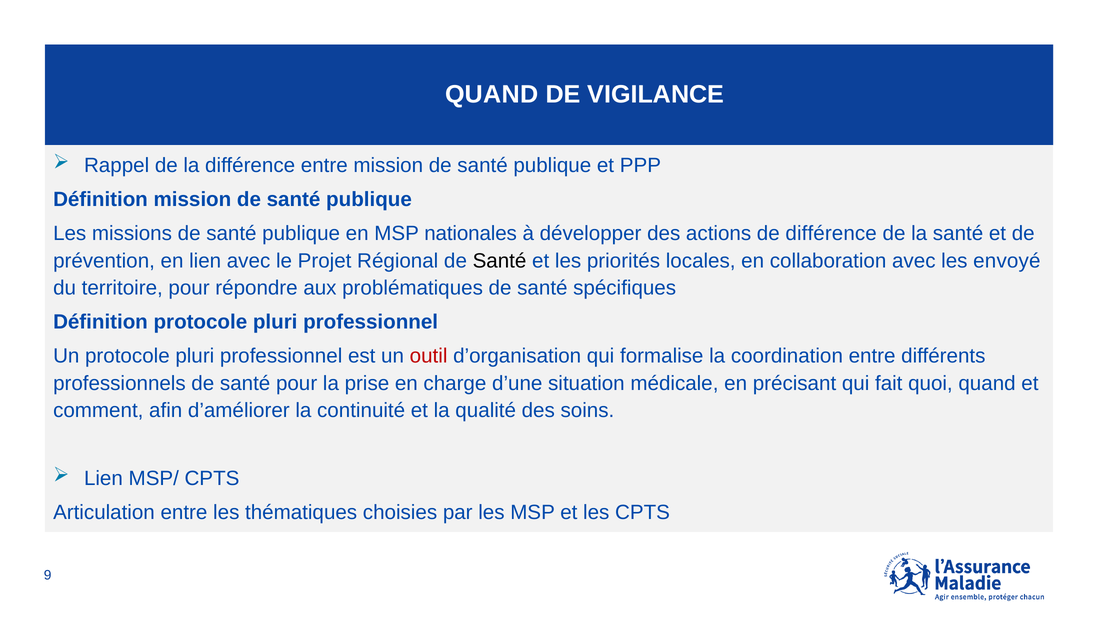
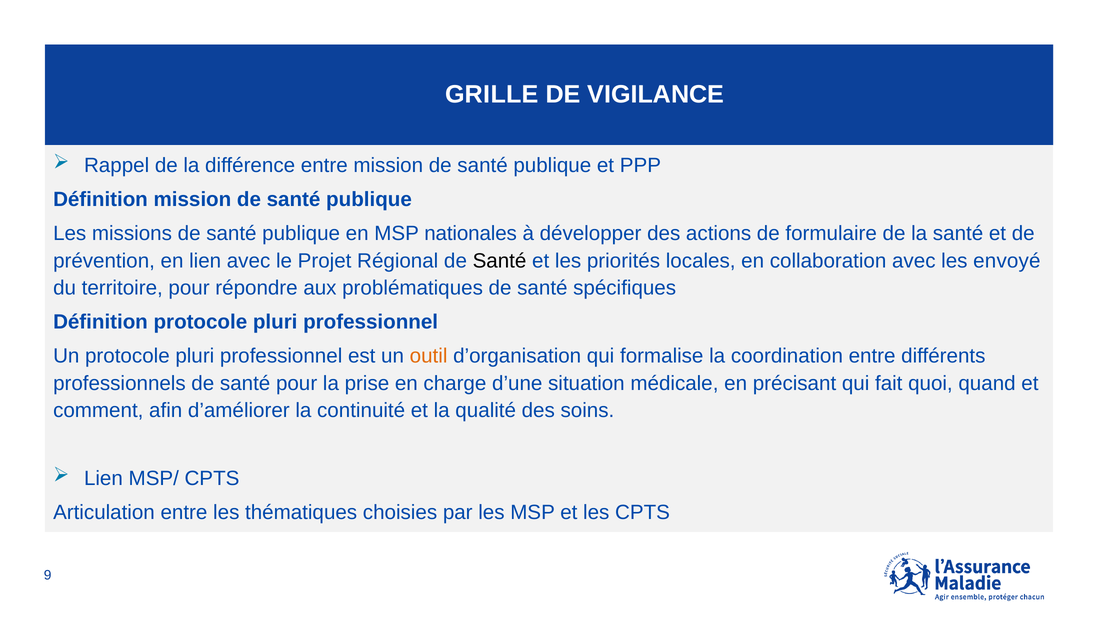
QUAND at (492, 95): QUAND -> GRILLE
de différence: différence -> formulaire
outil colour: red -> orange
